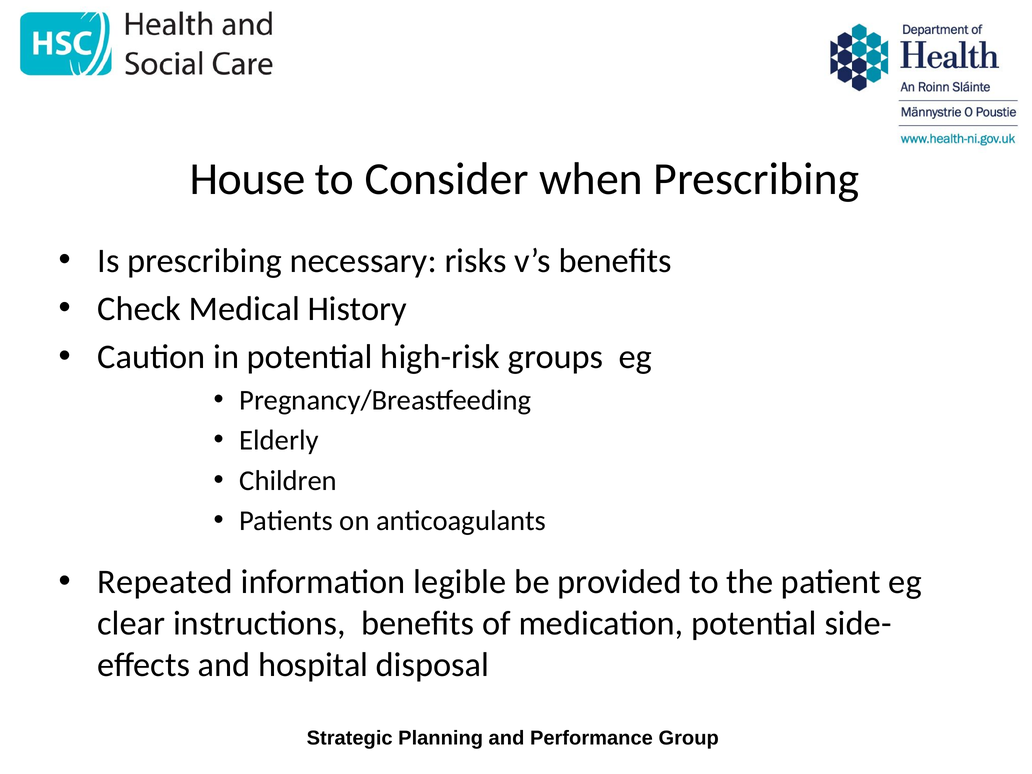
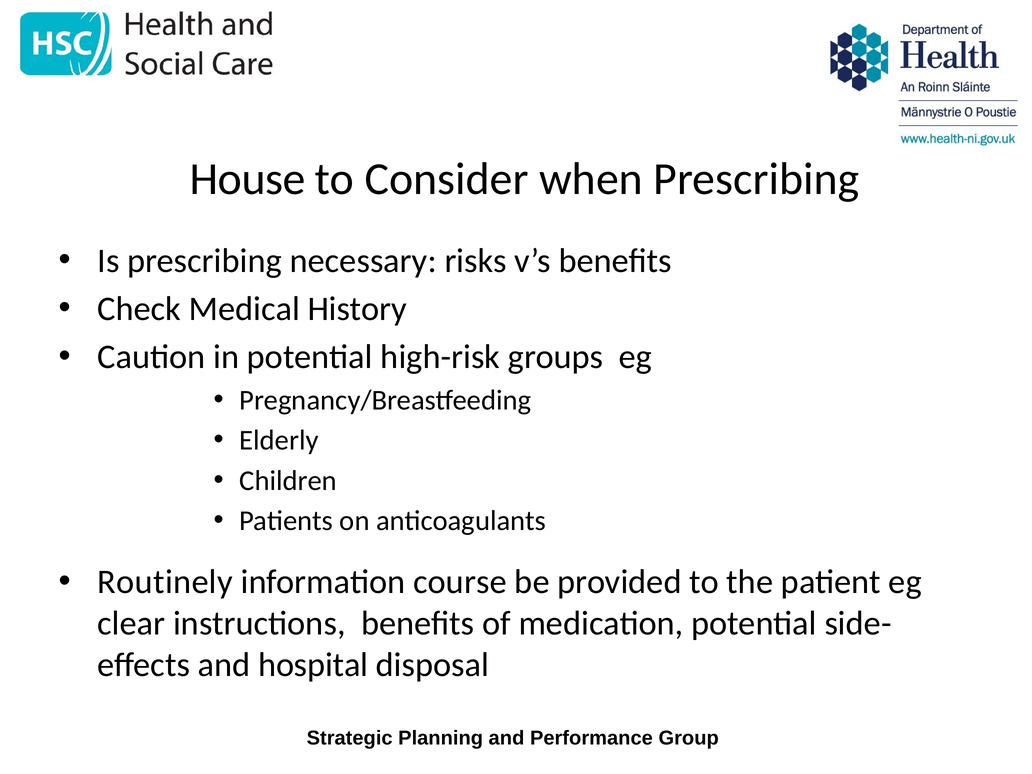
Repeated: Repeated -> Routinely
legible: legible -> course
